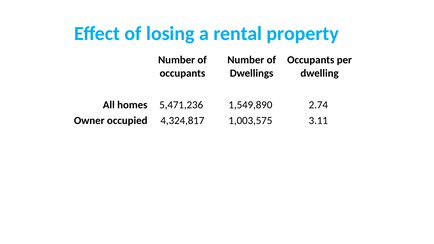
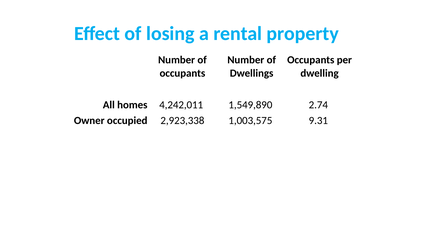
5,471,236: 5,471,236 -> 4,242,011
4,324,817: 4,324,817 -> 2,923,338
3.11: 3.11 -> 9.31
